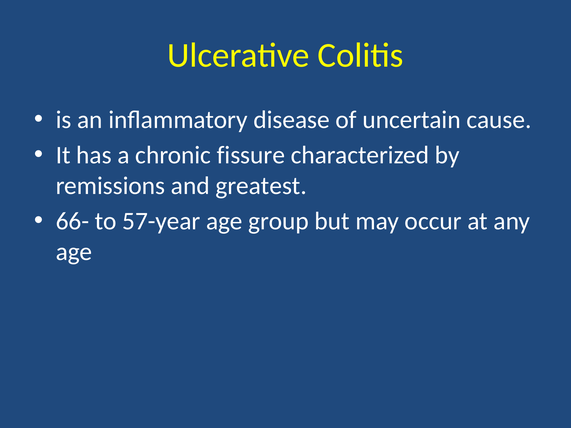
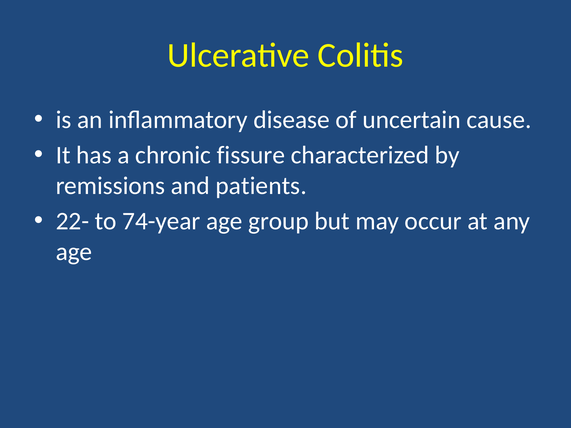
greatest: greatest -> patients
66-: 66- -> 22-
57-year: 57-year -> 74-year
